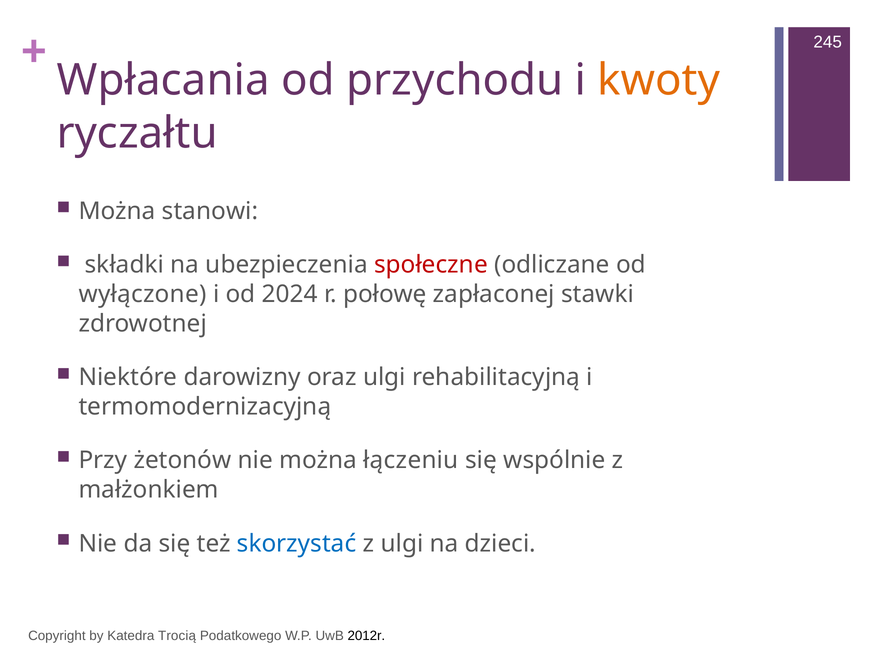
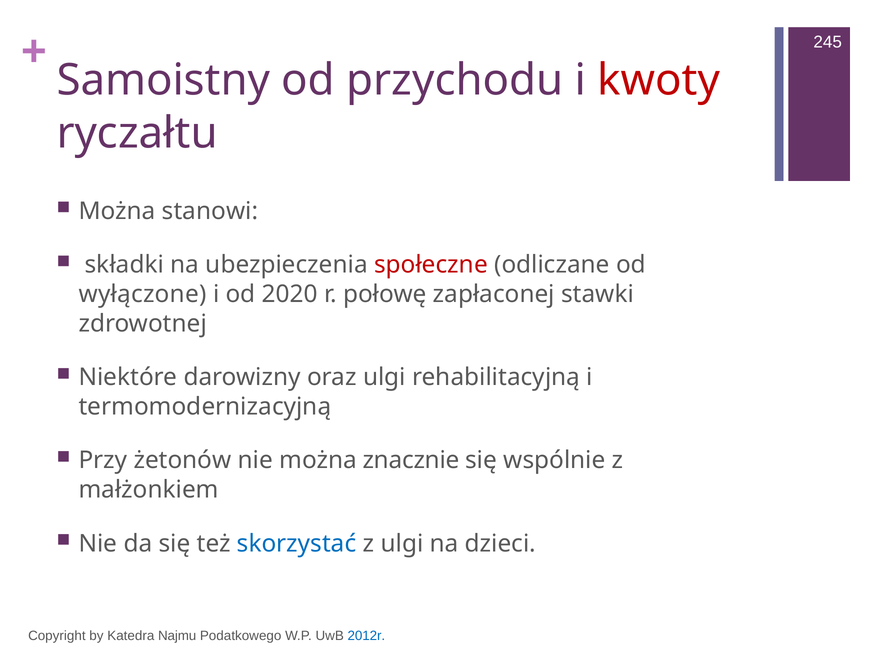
Wpłacania: Wpłacania -> Samoistny
kwoty colour: orange -> red
2024: 2024 -> 2020
łączeniu: łączeniu -> znacznie
Trocią: Trocią -> Najmu
2012r colour: black -> blue
